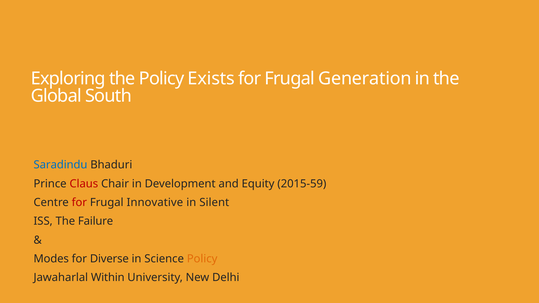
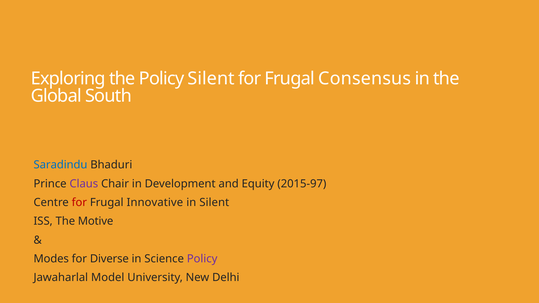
Policy Exists: Exists -> Silent
Generation: Generation -> Consensus
Claus colour: red -> purple
2015-59: 2015-59 -> 2015-97
Failure: Failure -> Motive
Policy at (202, 259) colour: orange -> purple
Within: Within -> Model
